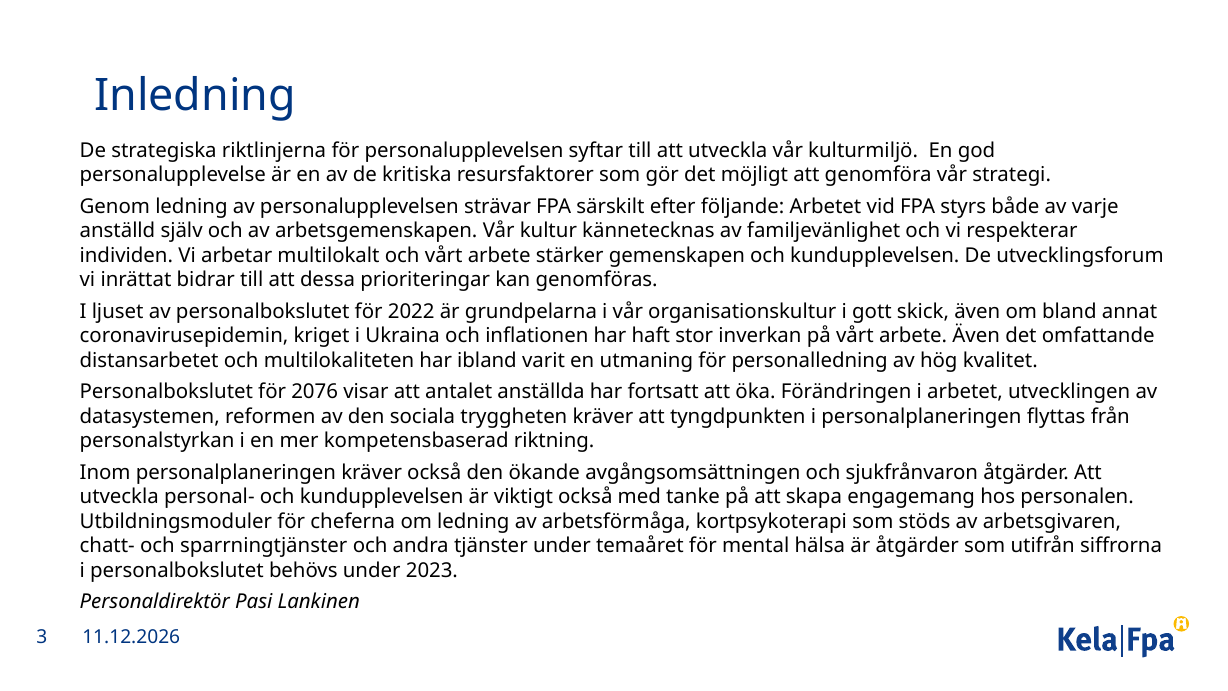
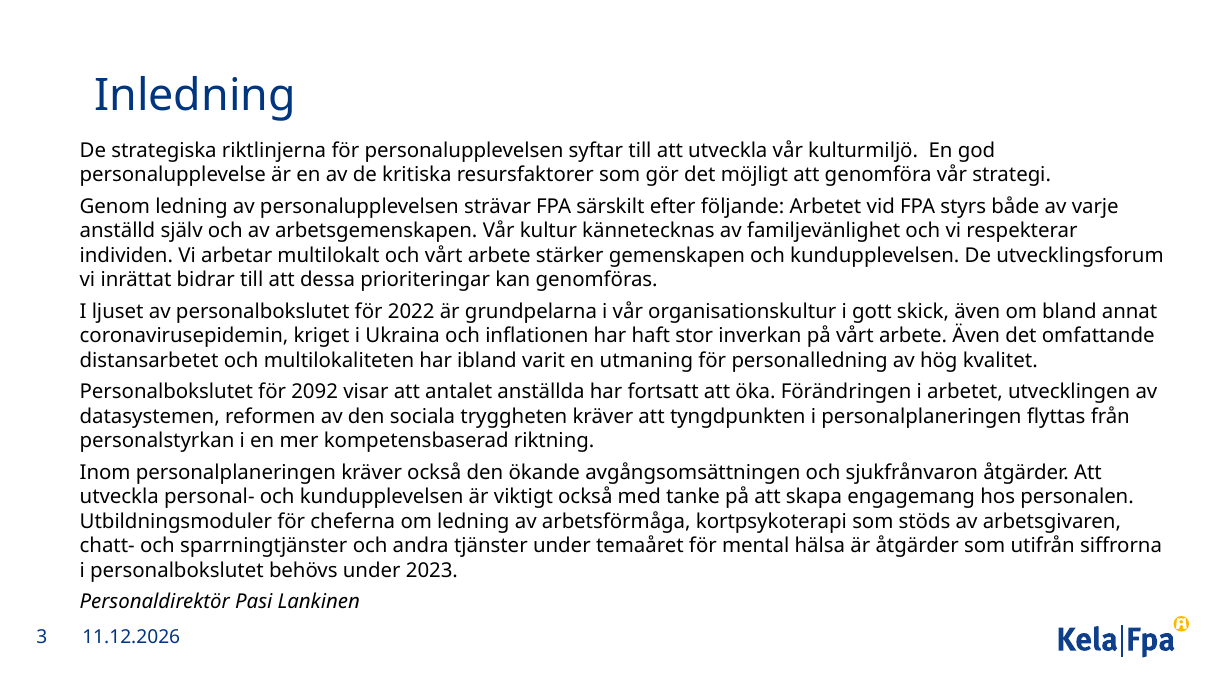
2076: 2076 -> 2092
